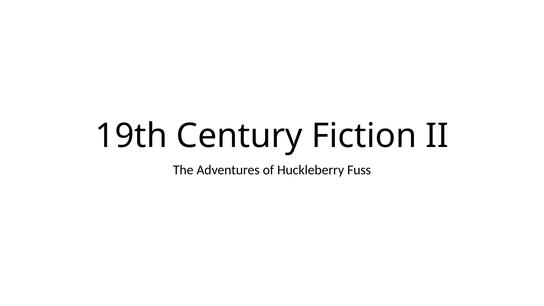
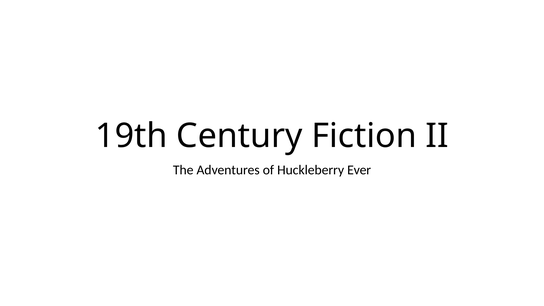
Fuss: Fuss -> Ever
